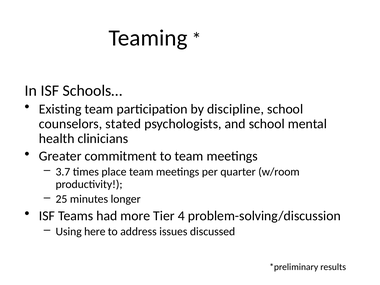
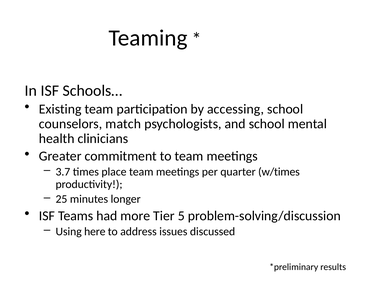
discipline: discipline -> accessing
stated: stated -> match
w/room: w/room -> w/times
4: 4 -> 5
